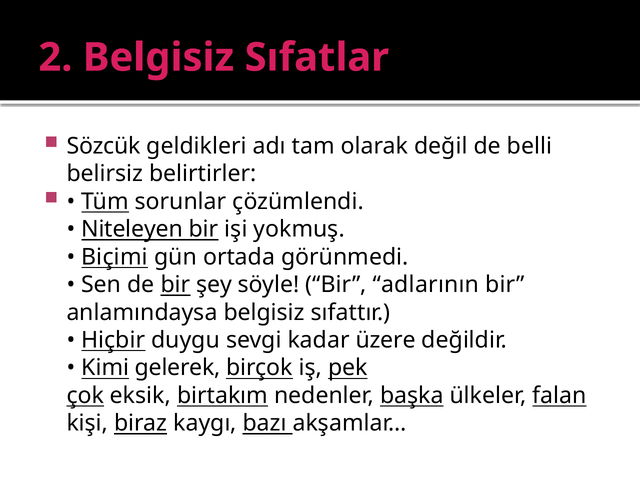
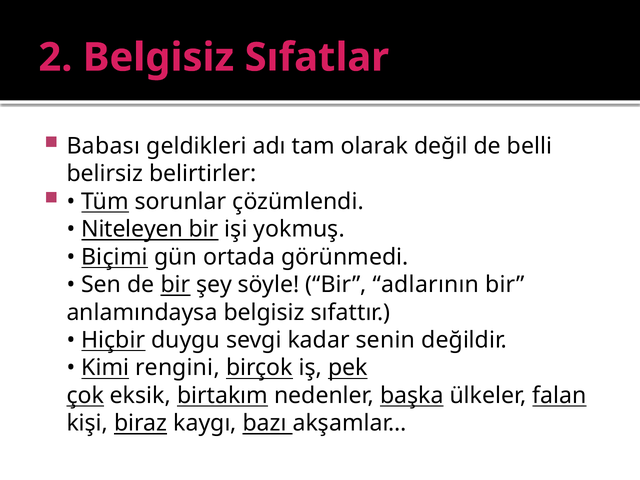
Sözcük: Sözcük -> Babası
üzere: üzere -> senin
gelerek: gelerek -> rengini
